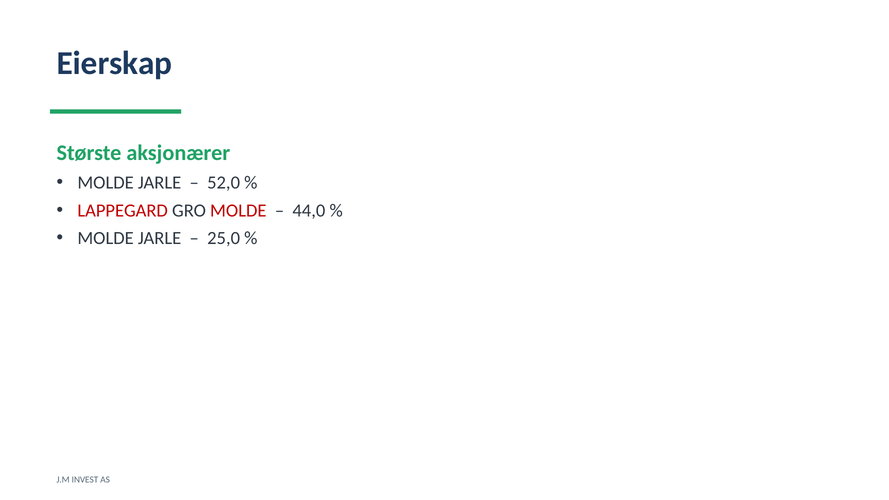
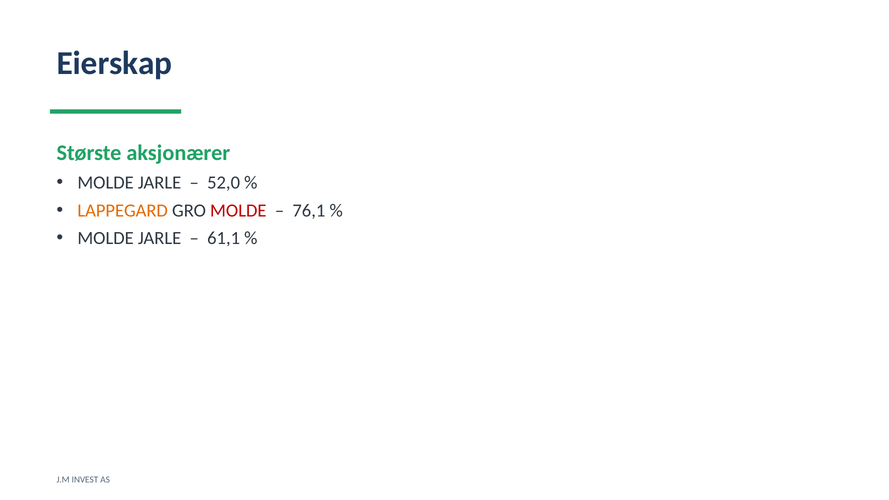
LAPPEGARD colour: red -> orange
44,0: 44,0 -> 76,1
25,0: 25,0 -> 61,1
